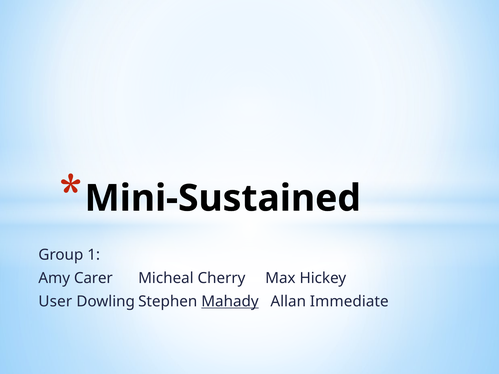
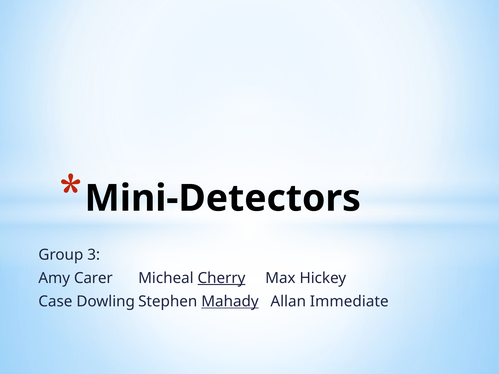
Mini-Sustained: Mini-Sustained -> Mini-Detectors
1: 1 -> 3
Cherry underline: none -> present
User: User -> Case
